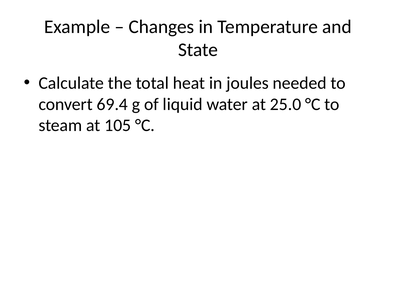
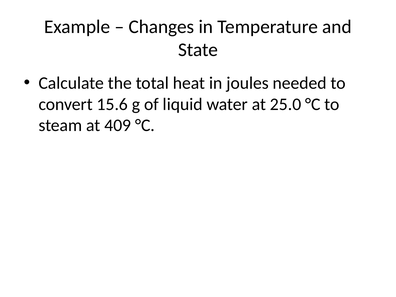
69.4: 69.4 -> 15.6
105: 105 -> 409
